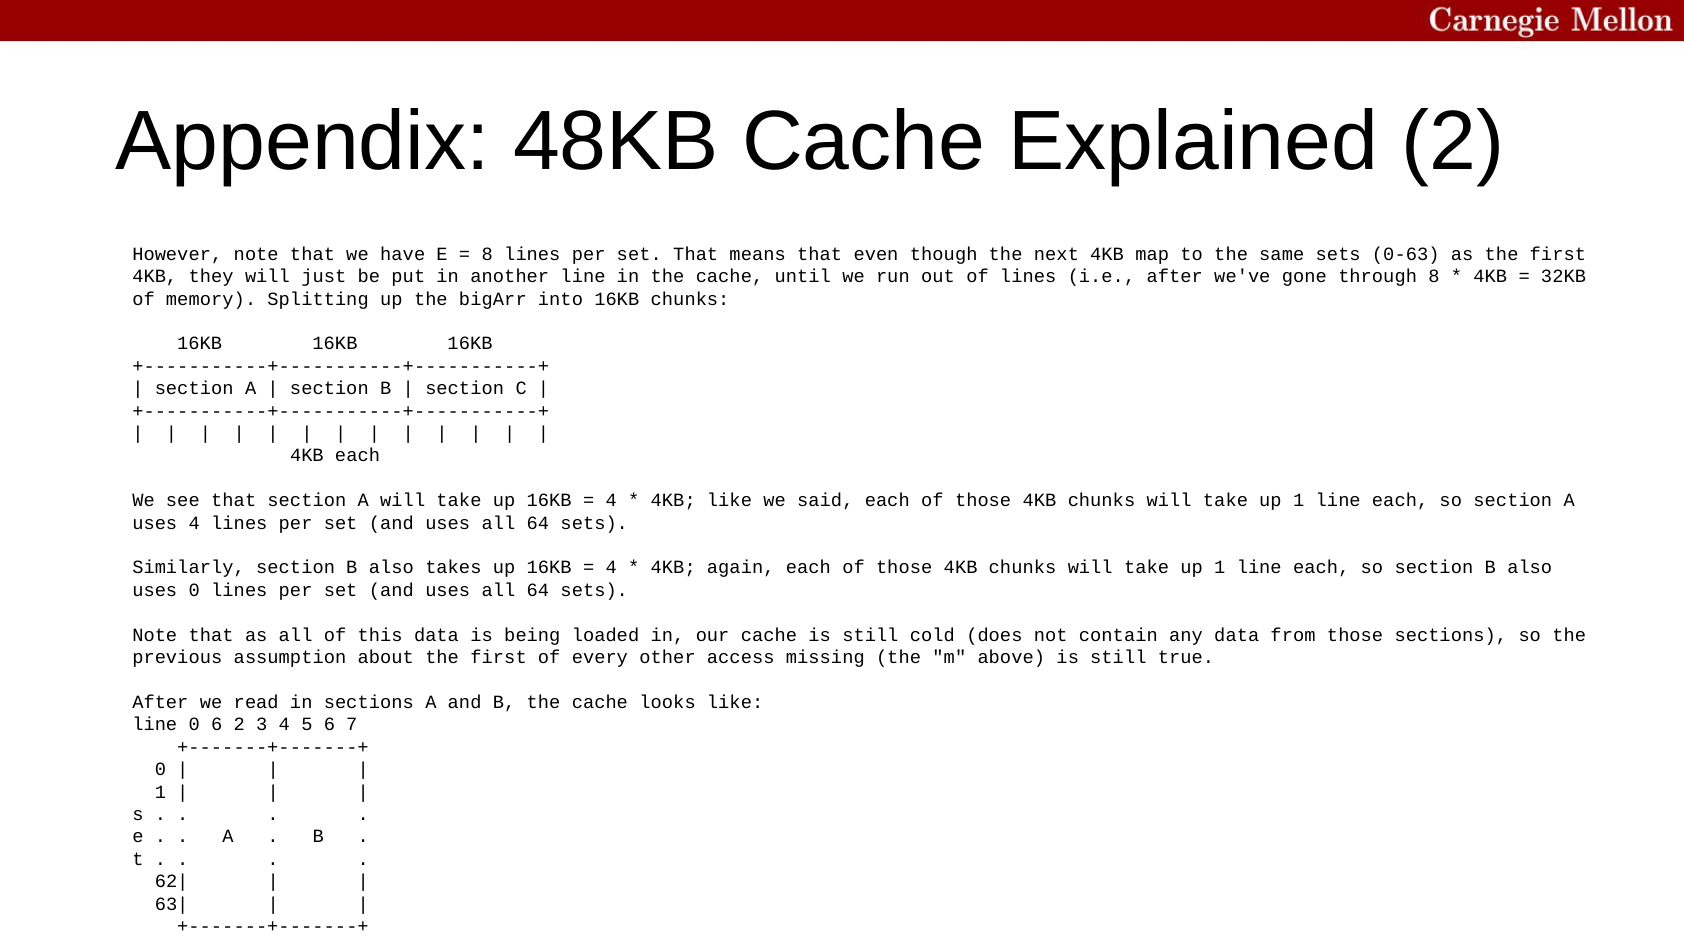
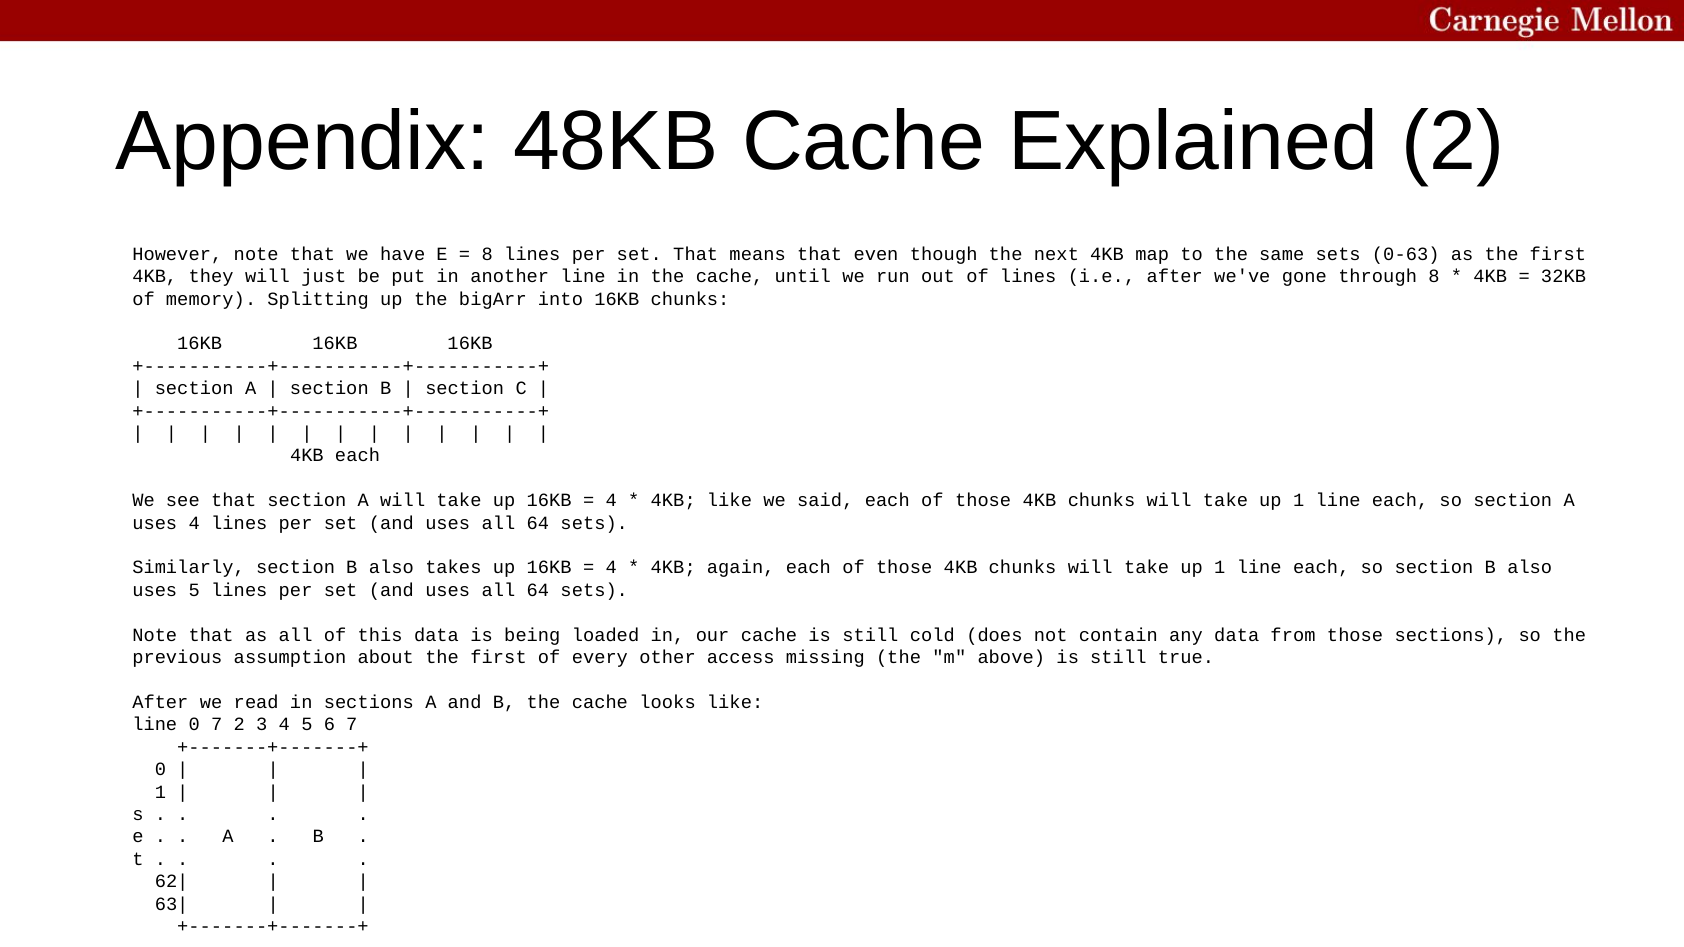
uses 0: 0 -> 5
0 6: 6 -> 7
